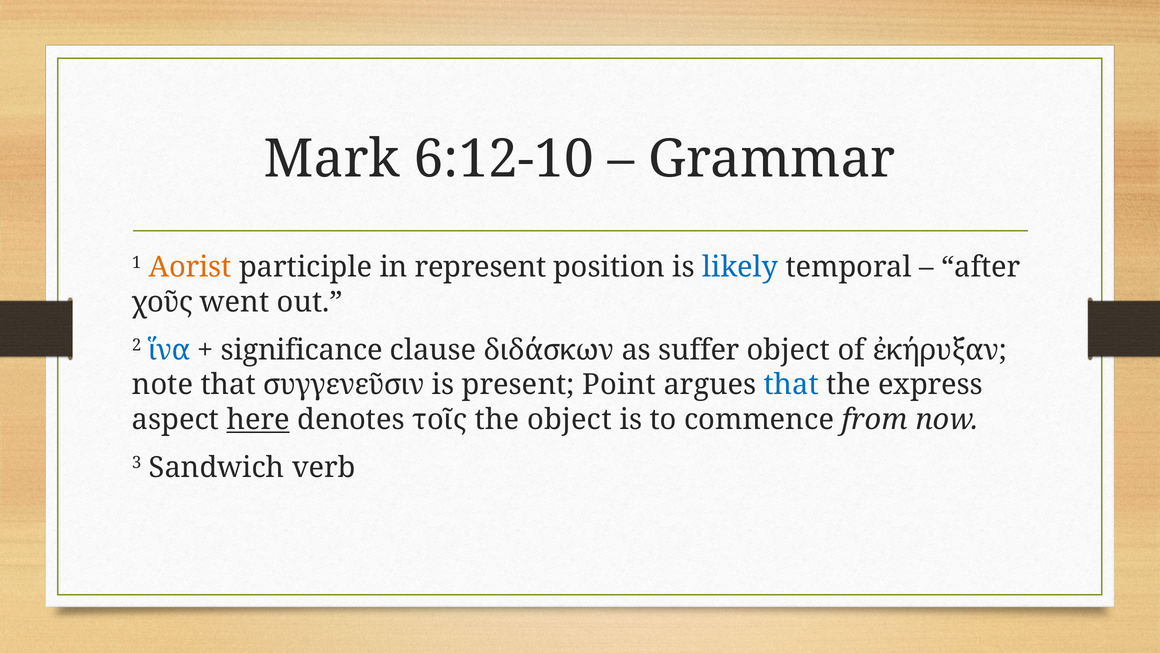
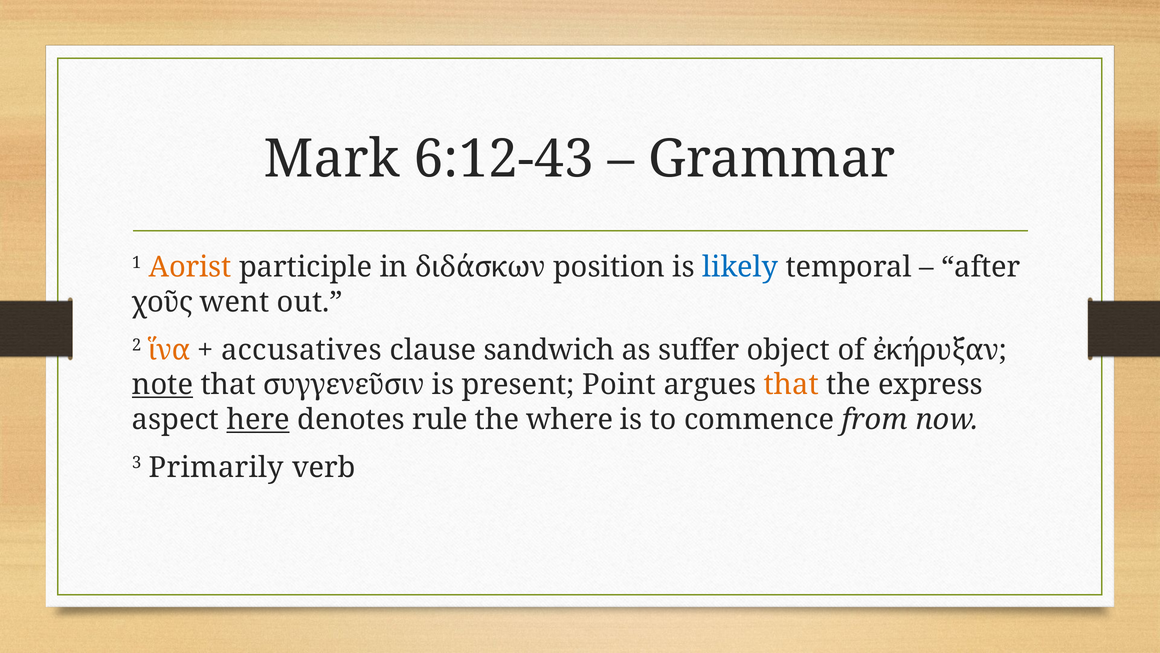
6:12-10: 6:12-10 -> 6:12-43
represent: represent -> διδάσκων
ἵνα colour: blue -> orange
significance: significance -> accusatives
διδάσκων: διδάσκων -> sandwich
note underline: none -> present
that at (791, 385) colour: blue -> orange
τοῖς: τοῖς -> rule
the object: object -> where
Sandwich: Sandwich -> Primarily
